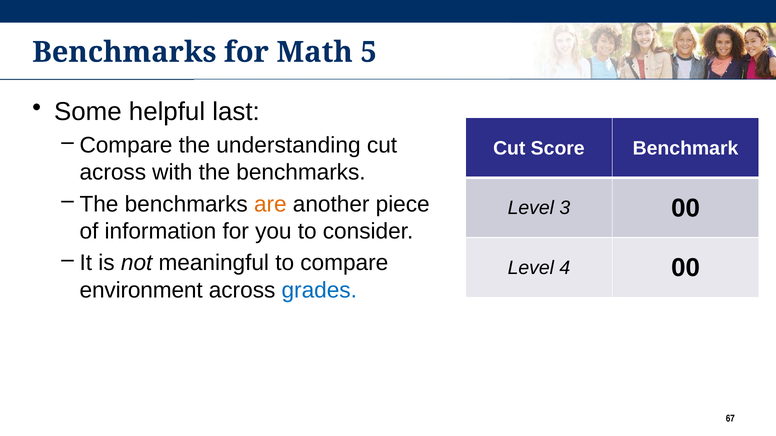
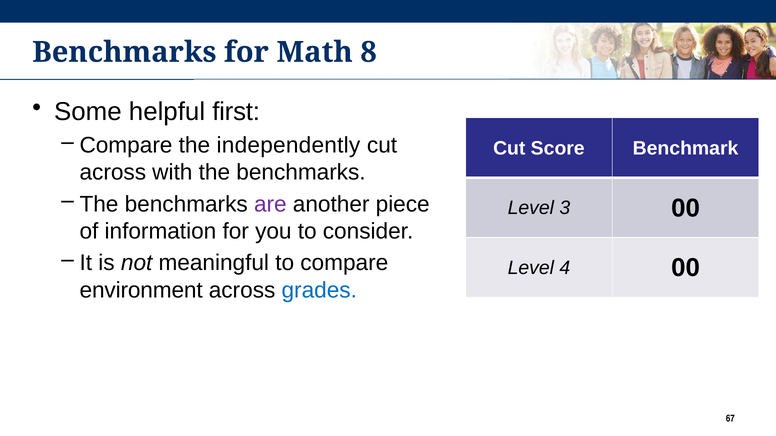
5: 5 -> 8
last: last -> first
understanding: understanding -> independently
are colour: orange -> purple
